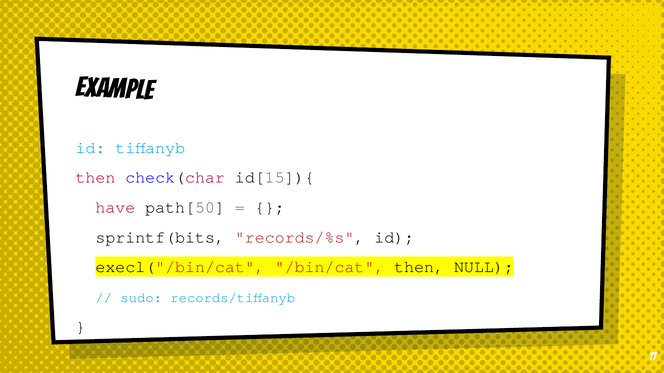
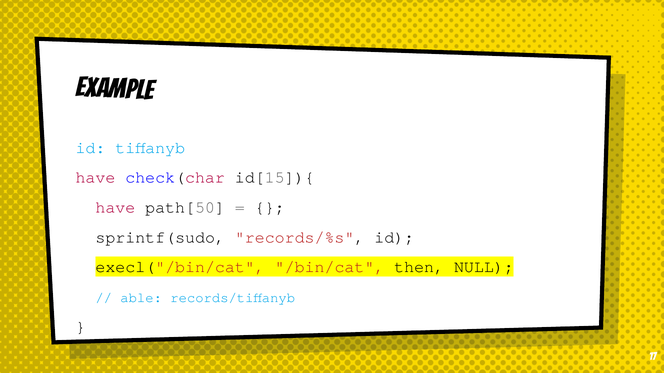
then at (95, 178): then -> have
sprintf(bits: sprintf(bits -> sprintf(sudo
sudo: sudo -> able
